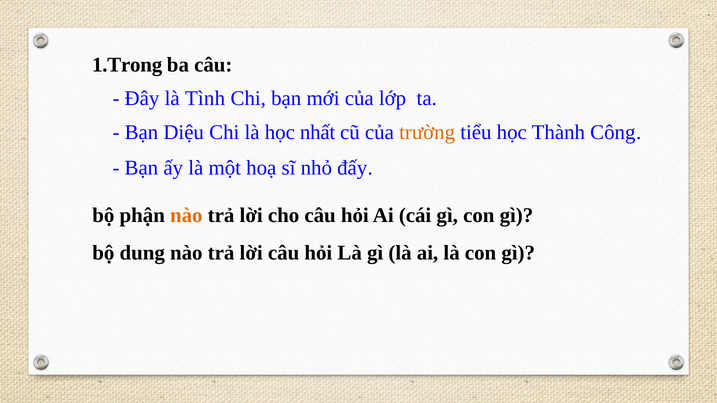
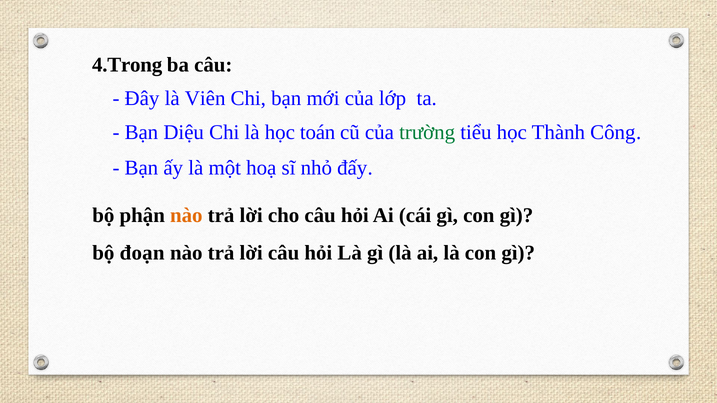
1.Trong: 1.Trong -> 4.Trong
Tình: Tình -> Viên
nhất: nhất -> toán
trường colour: orange -> green
dung: dung -> đoạn
